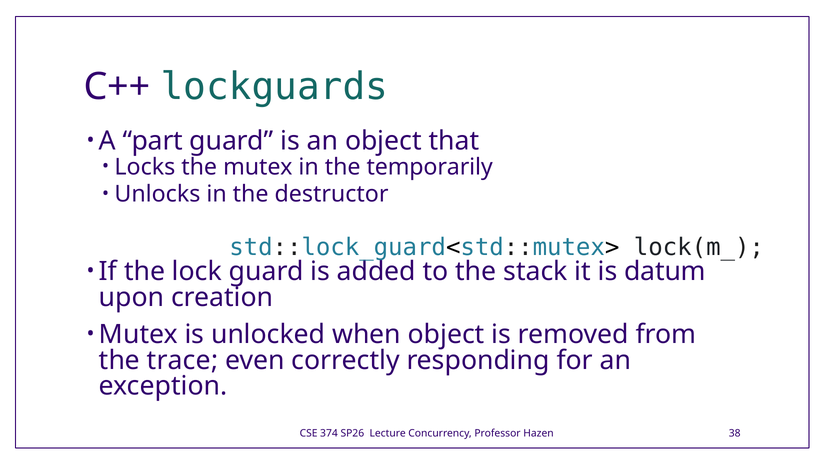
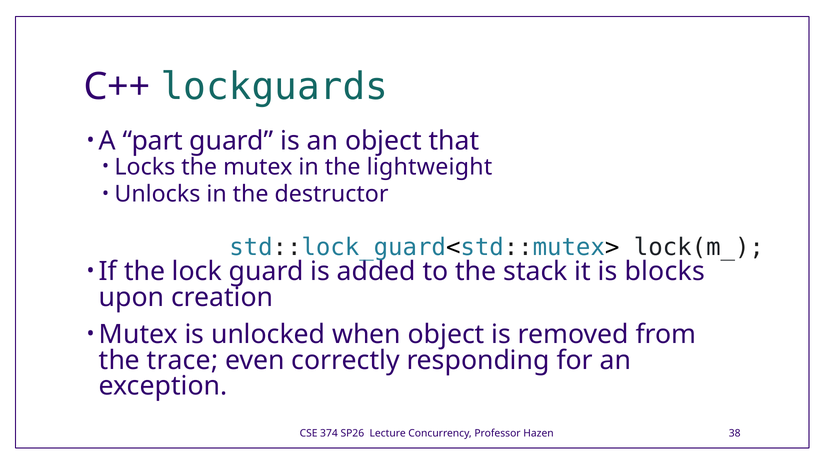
temporarily: temporarily -> lightweight
datum: datum -> blocks
